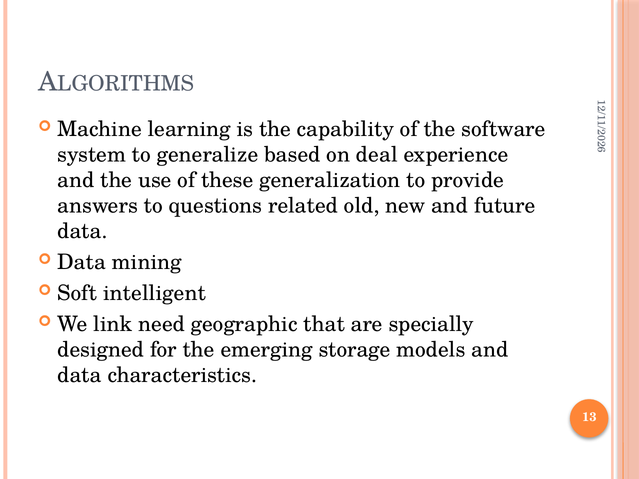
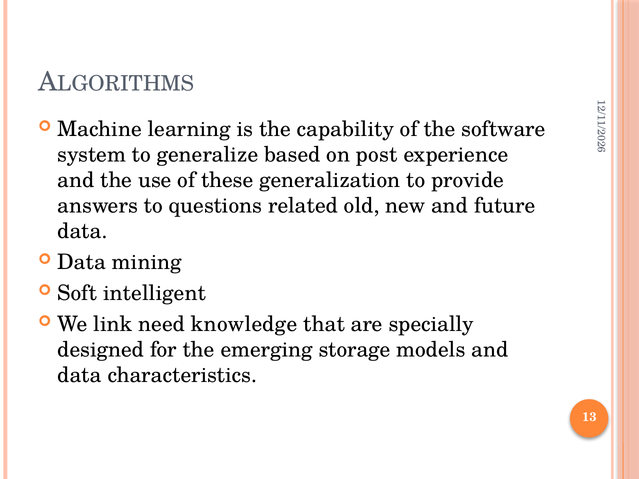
deal: deal -> post
geographic: geographic -> knowledge
